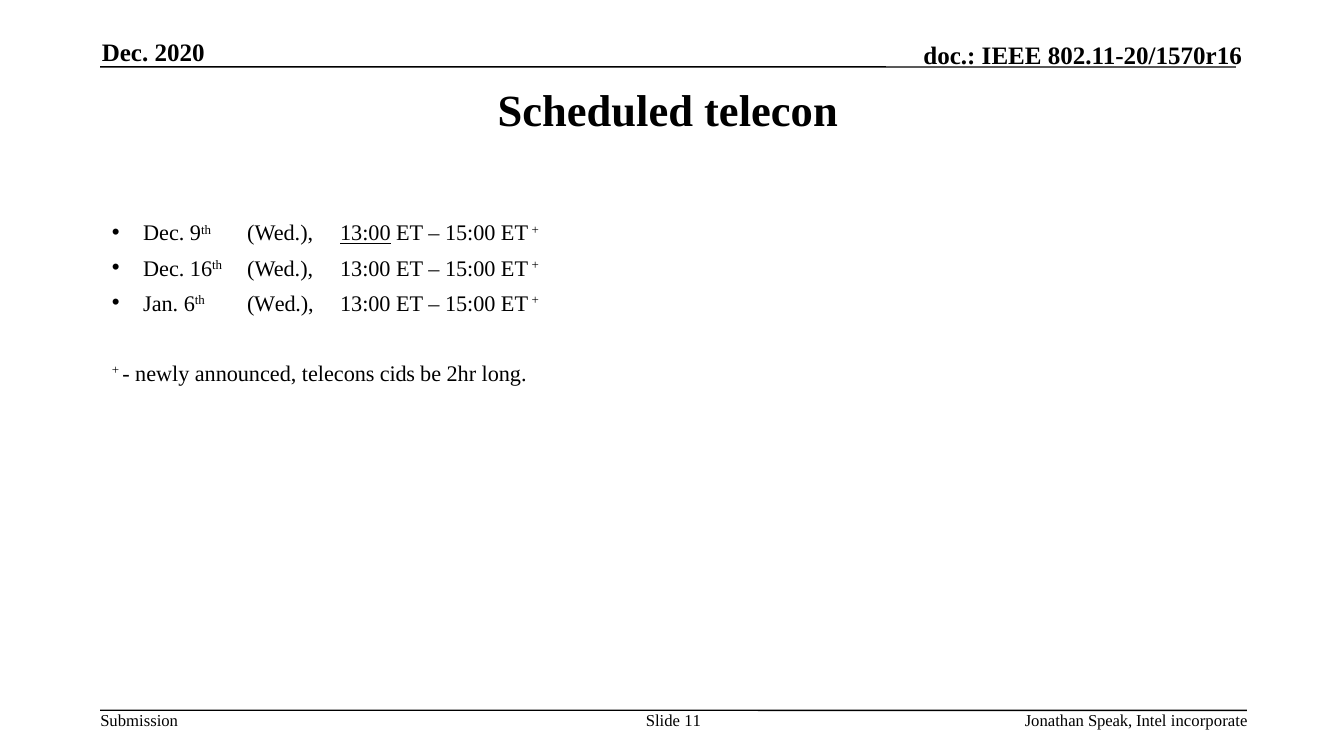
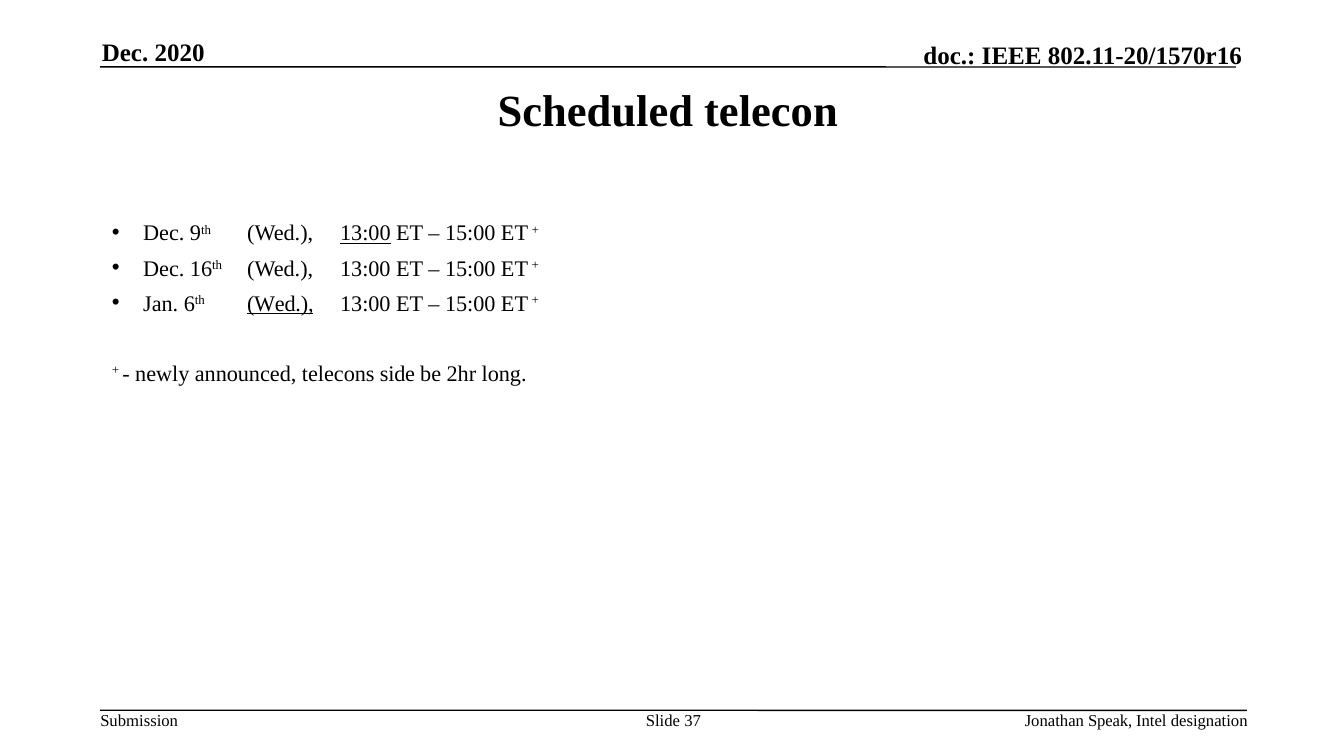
Wed at (280, 304) underline: none -> present
cids: cids -> side
11: 11 -> 37
incorporate: incorporate -> designation
